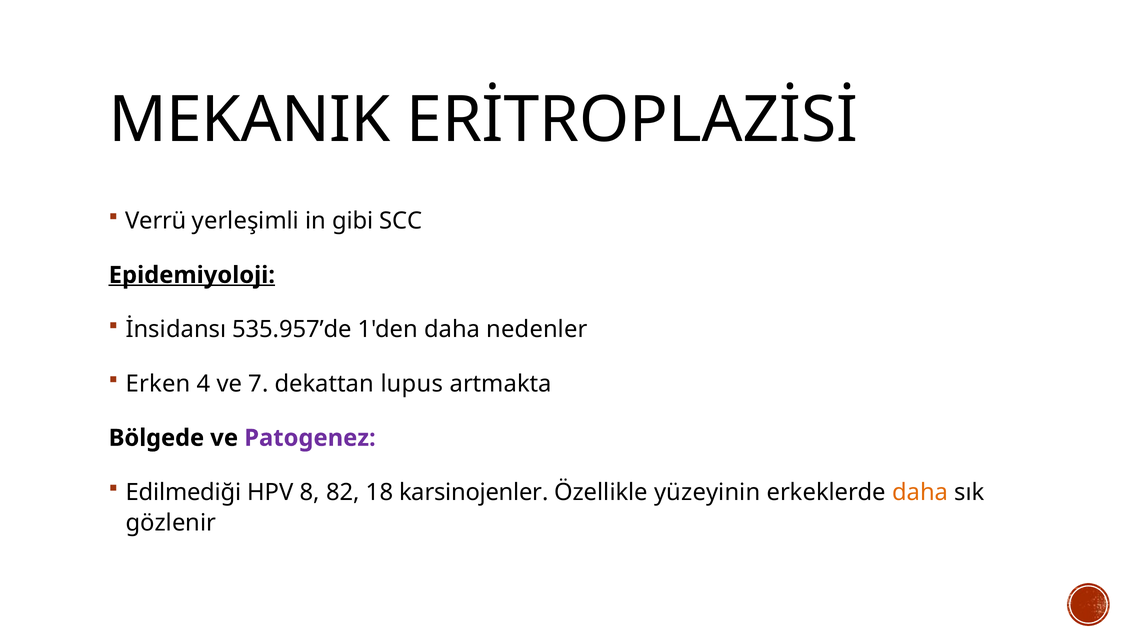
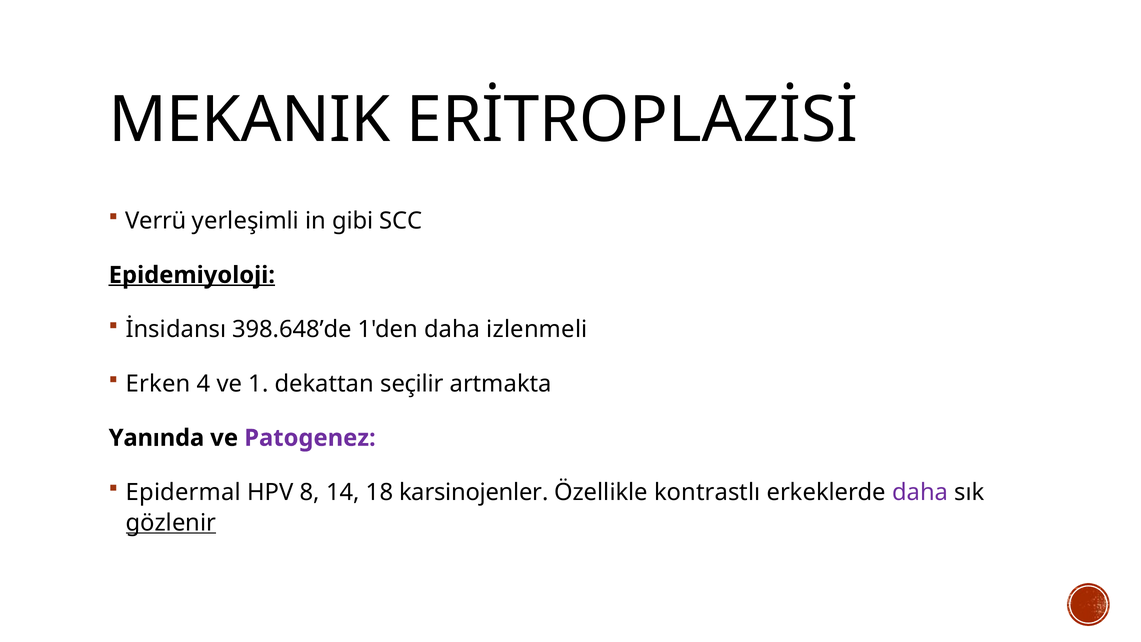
535.957’de: 535.957’de -> 398.648’de
nedenler: nedenler -> izlenmeli
7: 7 -> 1
lupus: lupus -> seçilir
Bölgede: Bölgede -> Yanında
Edilmediği: Edilmediği -> Epidermal
82: 82 -> 14
yüzeyinin: yüzeyinin -> kontrastlı
daha at (920, 492) colour: orange -> purple
gözlenir underline: none -> present
